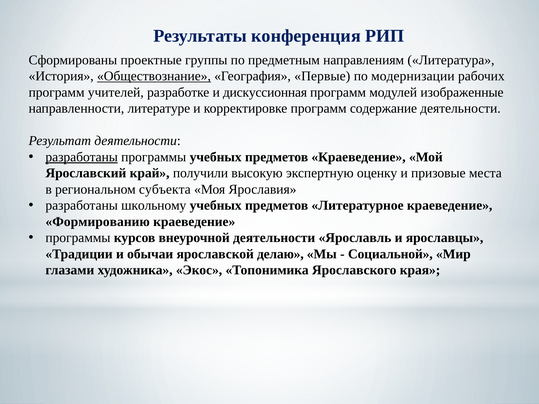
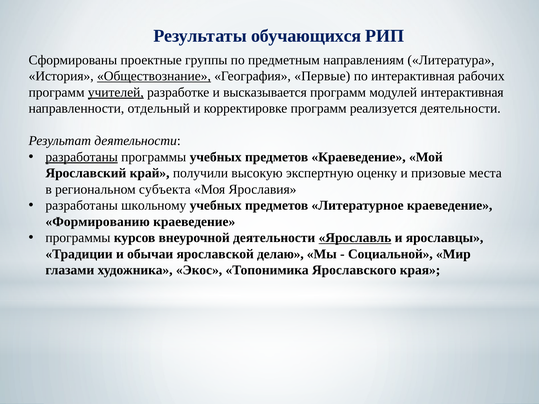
конференция: конференция -> обучающихся
по модернизации: модернизации -> интерактивная
учителей underline: none -> present
дискуссионная: дискуссионная -> высказывается
модулей изображенные: изображенные -> интерактивная
литературе: литературе -> отдельный
содержание: содержание -> реализуется
Ярославль underline: none -> present
